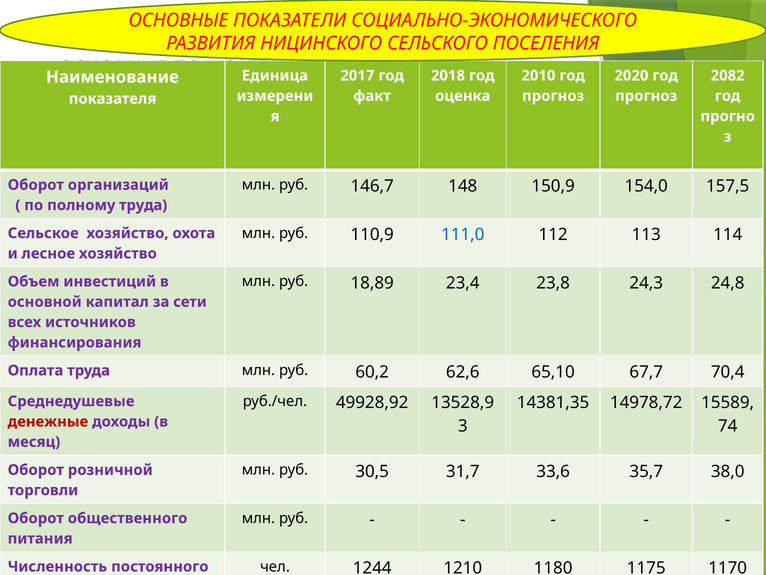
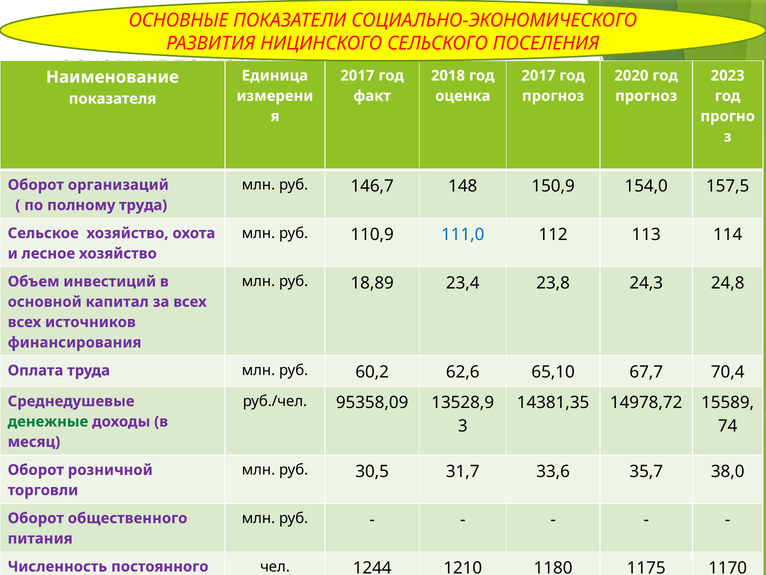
2010 at (538, 76): 2010 -> 2017
2082: 2082 -> 2023
за сети: сети -> всех
49928,92: 49928,92 -> 95358,09
денежные colour: red -> green
